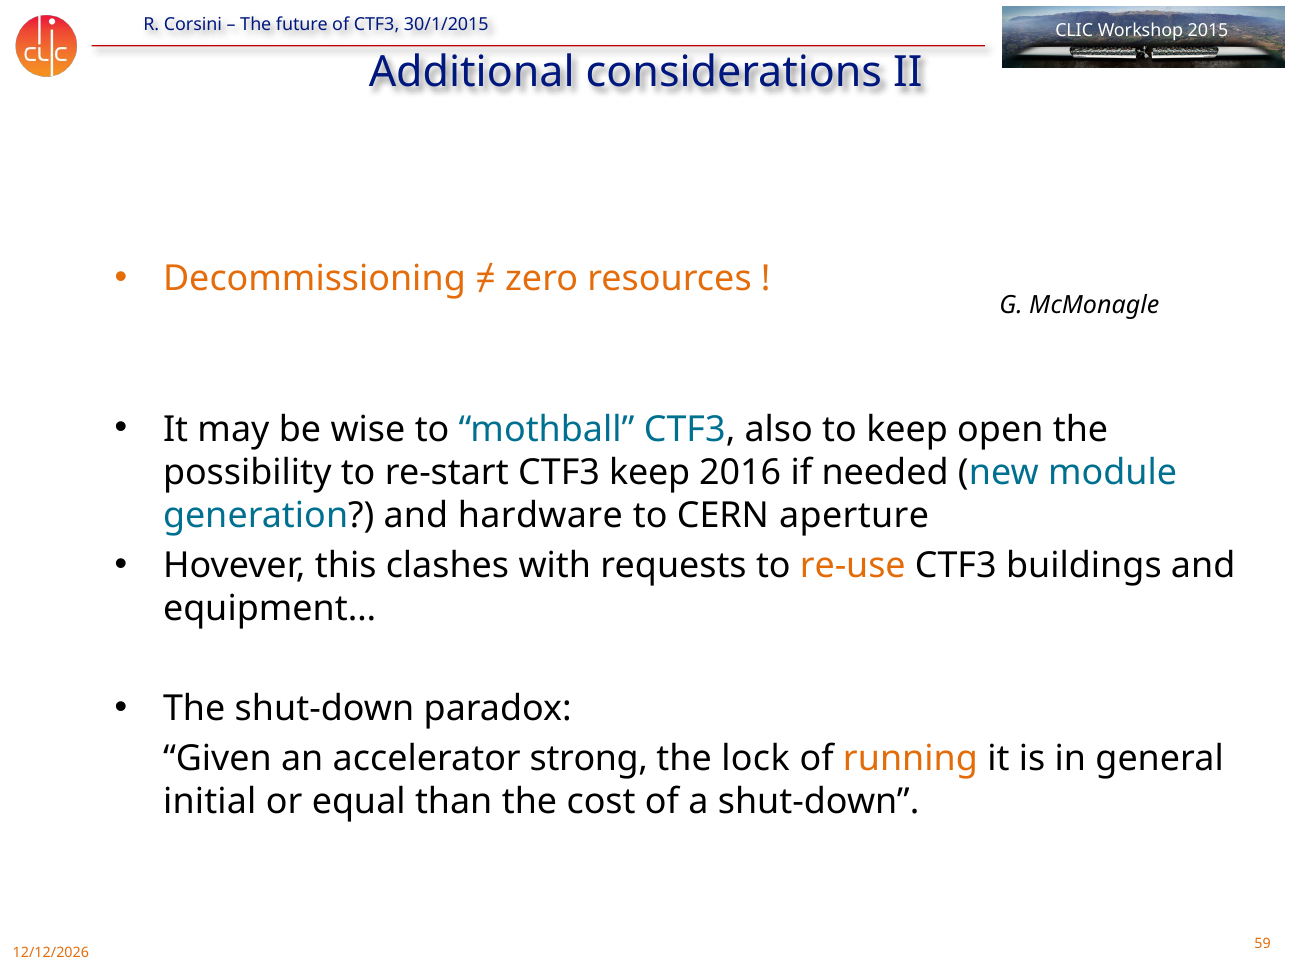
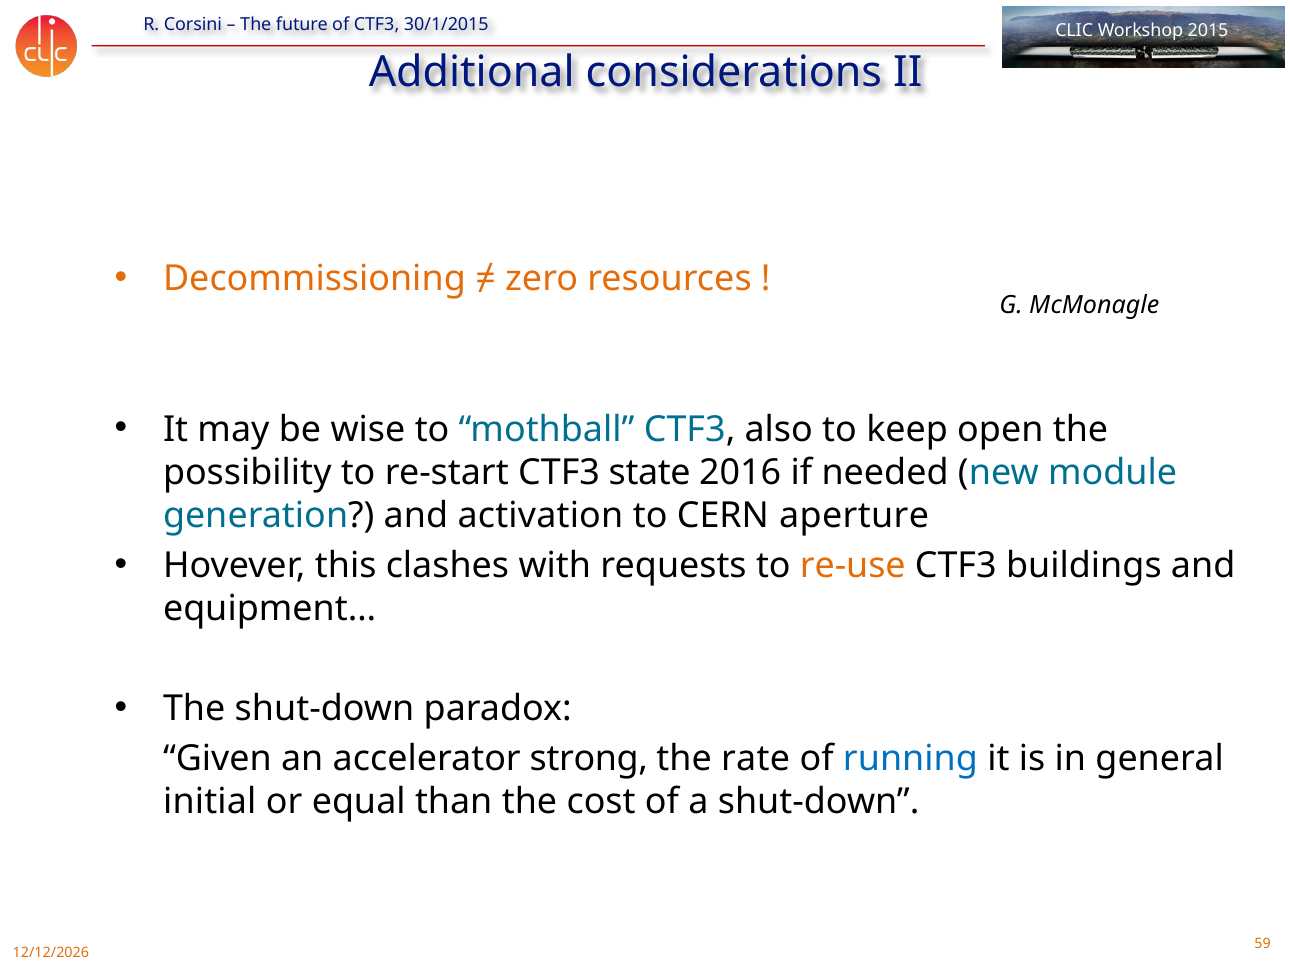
CTF3 keep: keep -> state
hardware: hardware -> activation
lock: lock -> rate
running colour: orange -> blue
